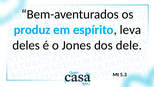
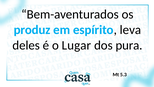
Jones: Jones -> Lugar
dele: dele -> pura
